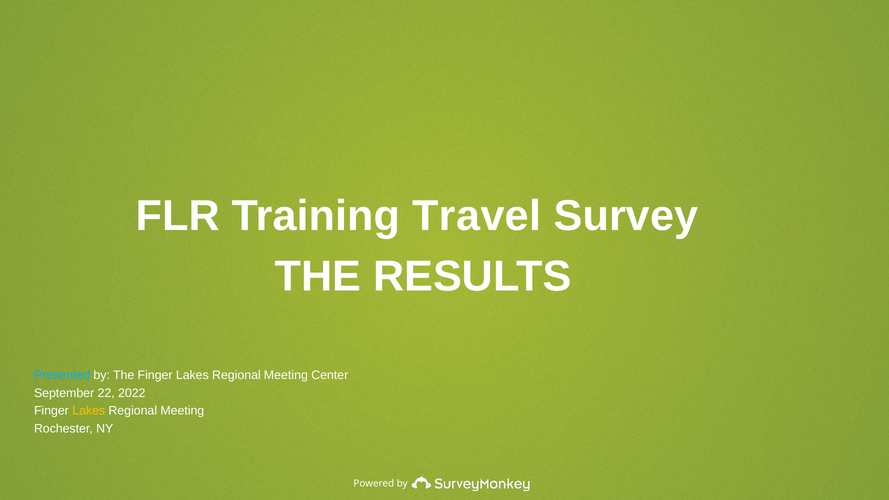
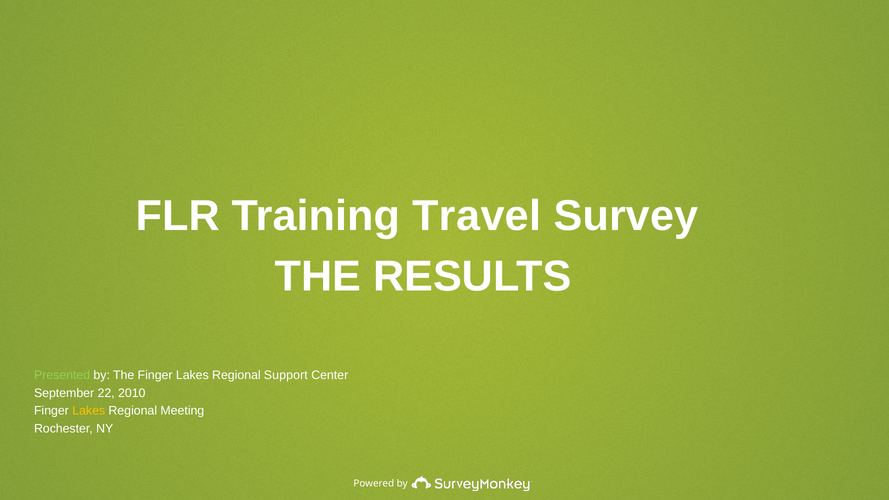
Presented colour: light blue -> light green
Meeting at (286, 375): Meeting -> Support
2022: 2022 -> 2010
